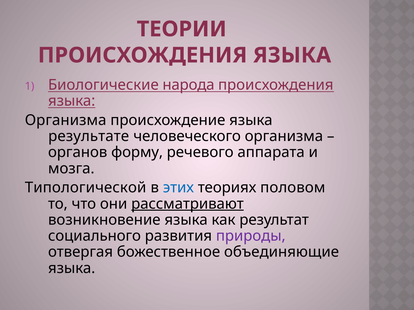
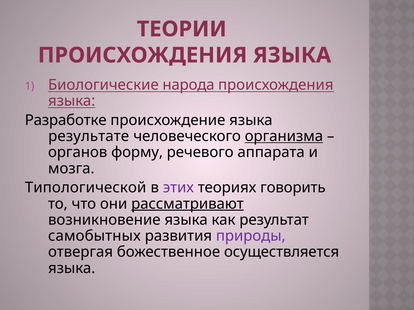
Организма at (66, 120): Организма -> Разработке
организма at (284, 136) underline: none -> present
этих colour: blue -> purple
половом: половом -> говорить
социального: социального -> самобытных
объединяющие: объединяющие -> осуществляется
